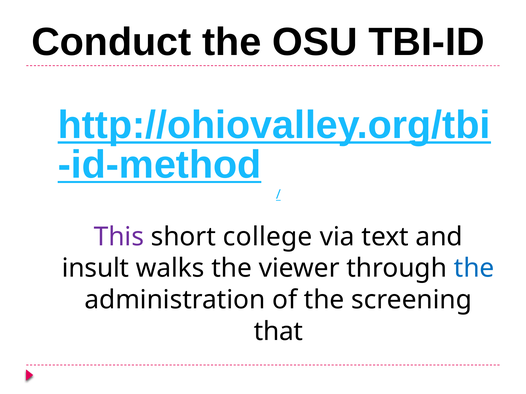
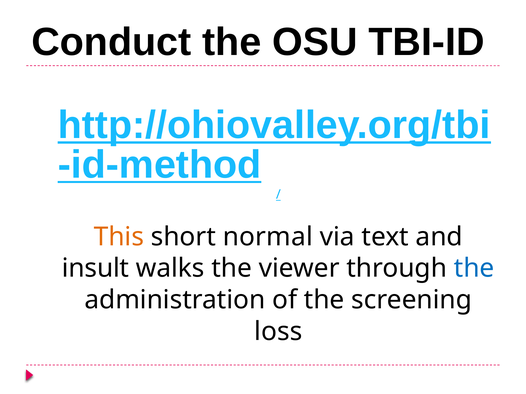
This colour: purple -> orange
college: college -> normal
that: that -> loss
